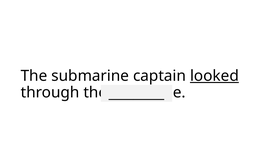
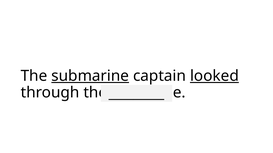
submarine underline: none -> present
